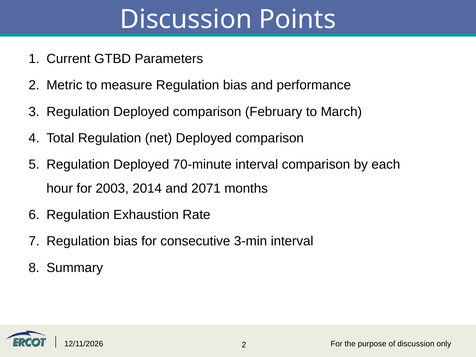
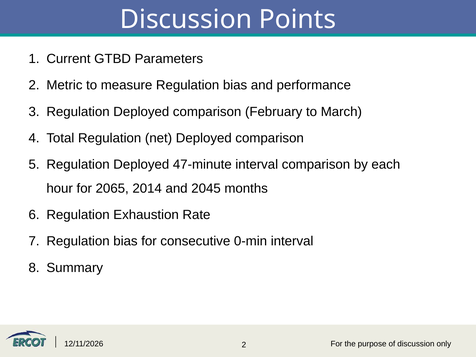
70-minute: 70-minute -> 47-minute
2003: 2003 -> 2065
2071: 2071 -> 2045
3-min: 3-min -> 0-min
